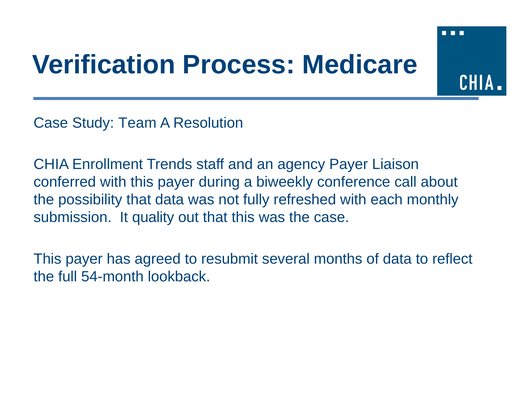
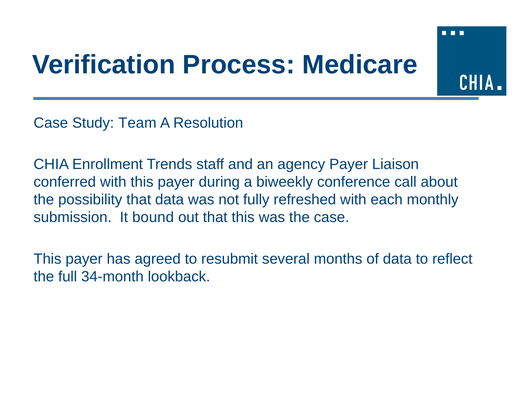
quality: quality -> bound
54-month: 54-month -> 34-month
